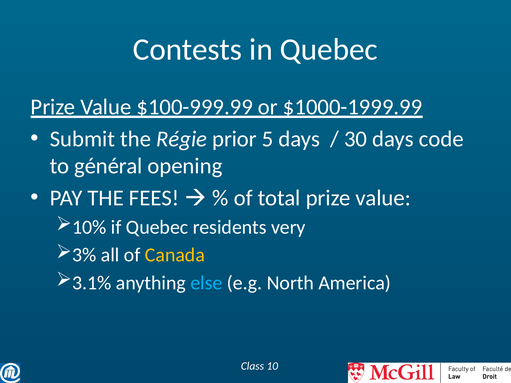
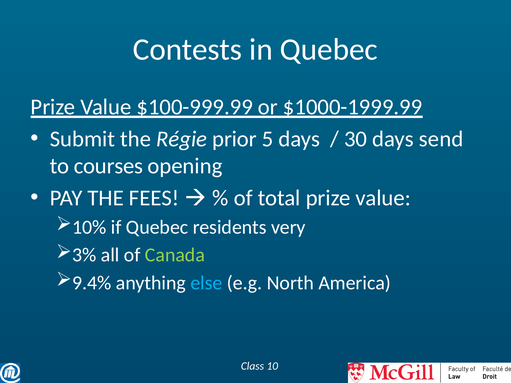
code: code -> send
général: général -> courses
Canada colour: yellow -> light green
3.1%: 3.1% -> 9.4%
